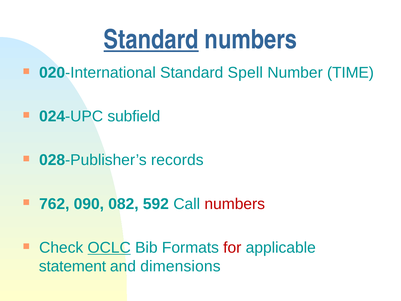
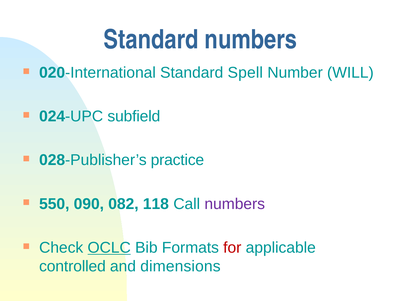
Standard at (151, 40) underline: present -> none
TIME: TIME -> WILL
records: records -> practice
762: 762 -> 550
592: 592 -> 118
numbers at (235, 204) colour: red -> purple
statement: statement -> controlled
